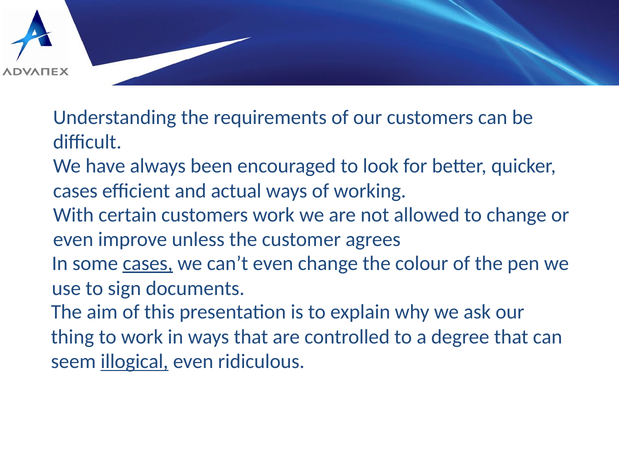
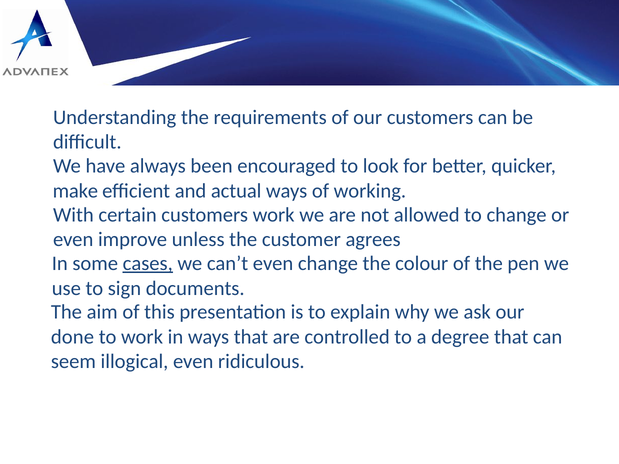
cases at (75, 191): cases -> make
thing: thing -> done
illogical underline: present -> none
